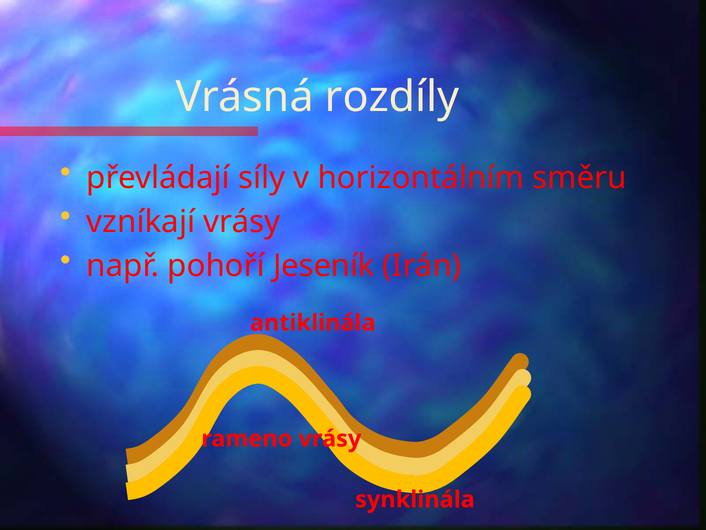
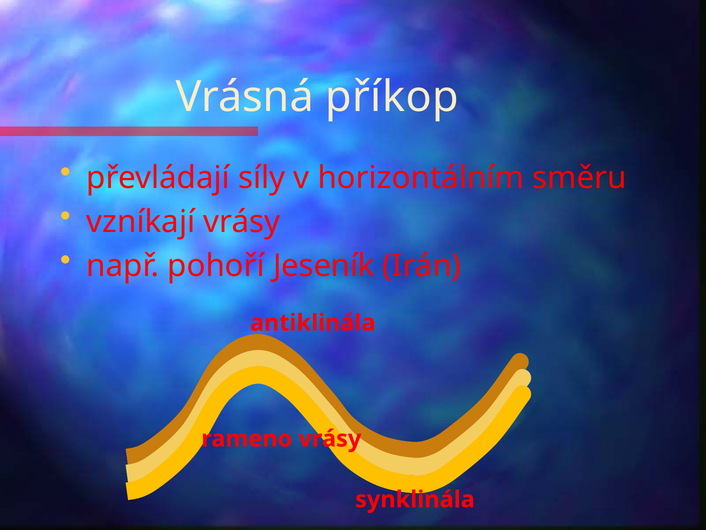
rozdíly: rozdíly -> příkop
